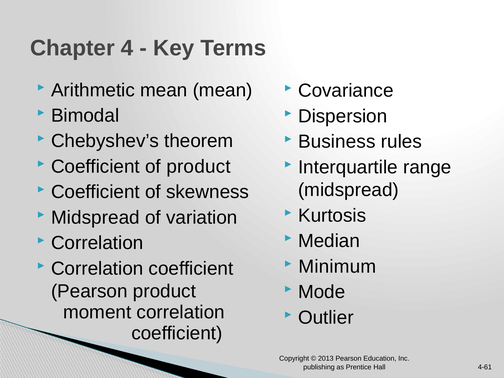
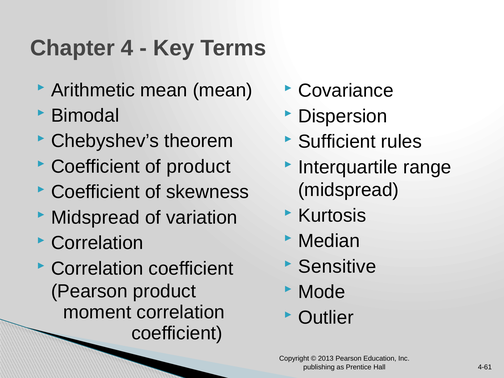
Business: Business -> Sufficient
Minimum: Minimum -> Sensitive
